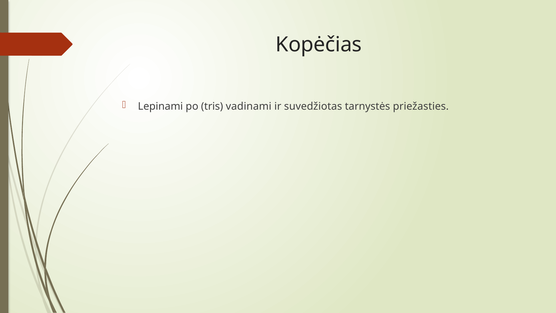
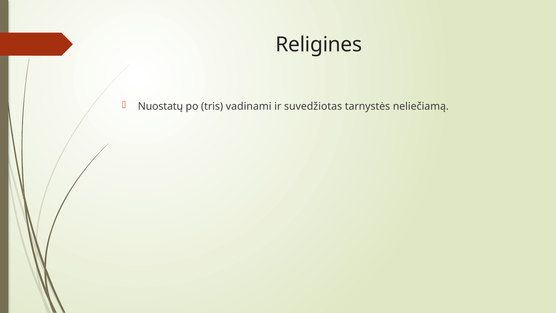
Kopėčias: Kopėčias -> Religines
Lepinami: Lepinami -> Nuostatų
priežasties: priežasties -> neliečiamą
